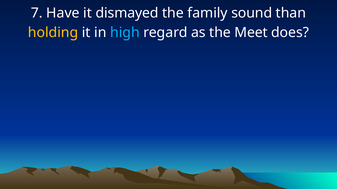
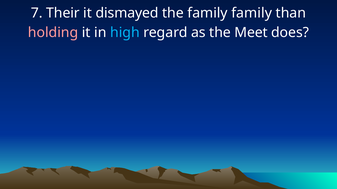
Have: Have -> Their
family sound: sound -> family
holding colour: yellow -> pink
